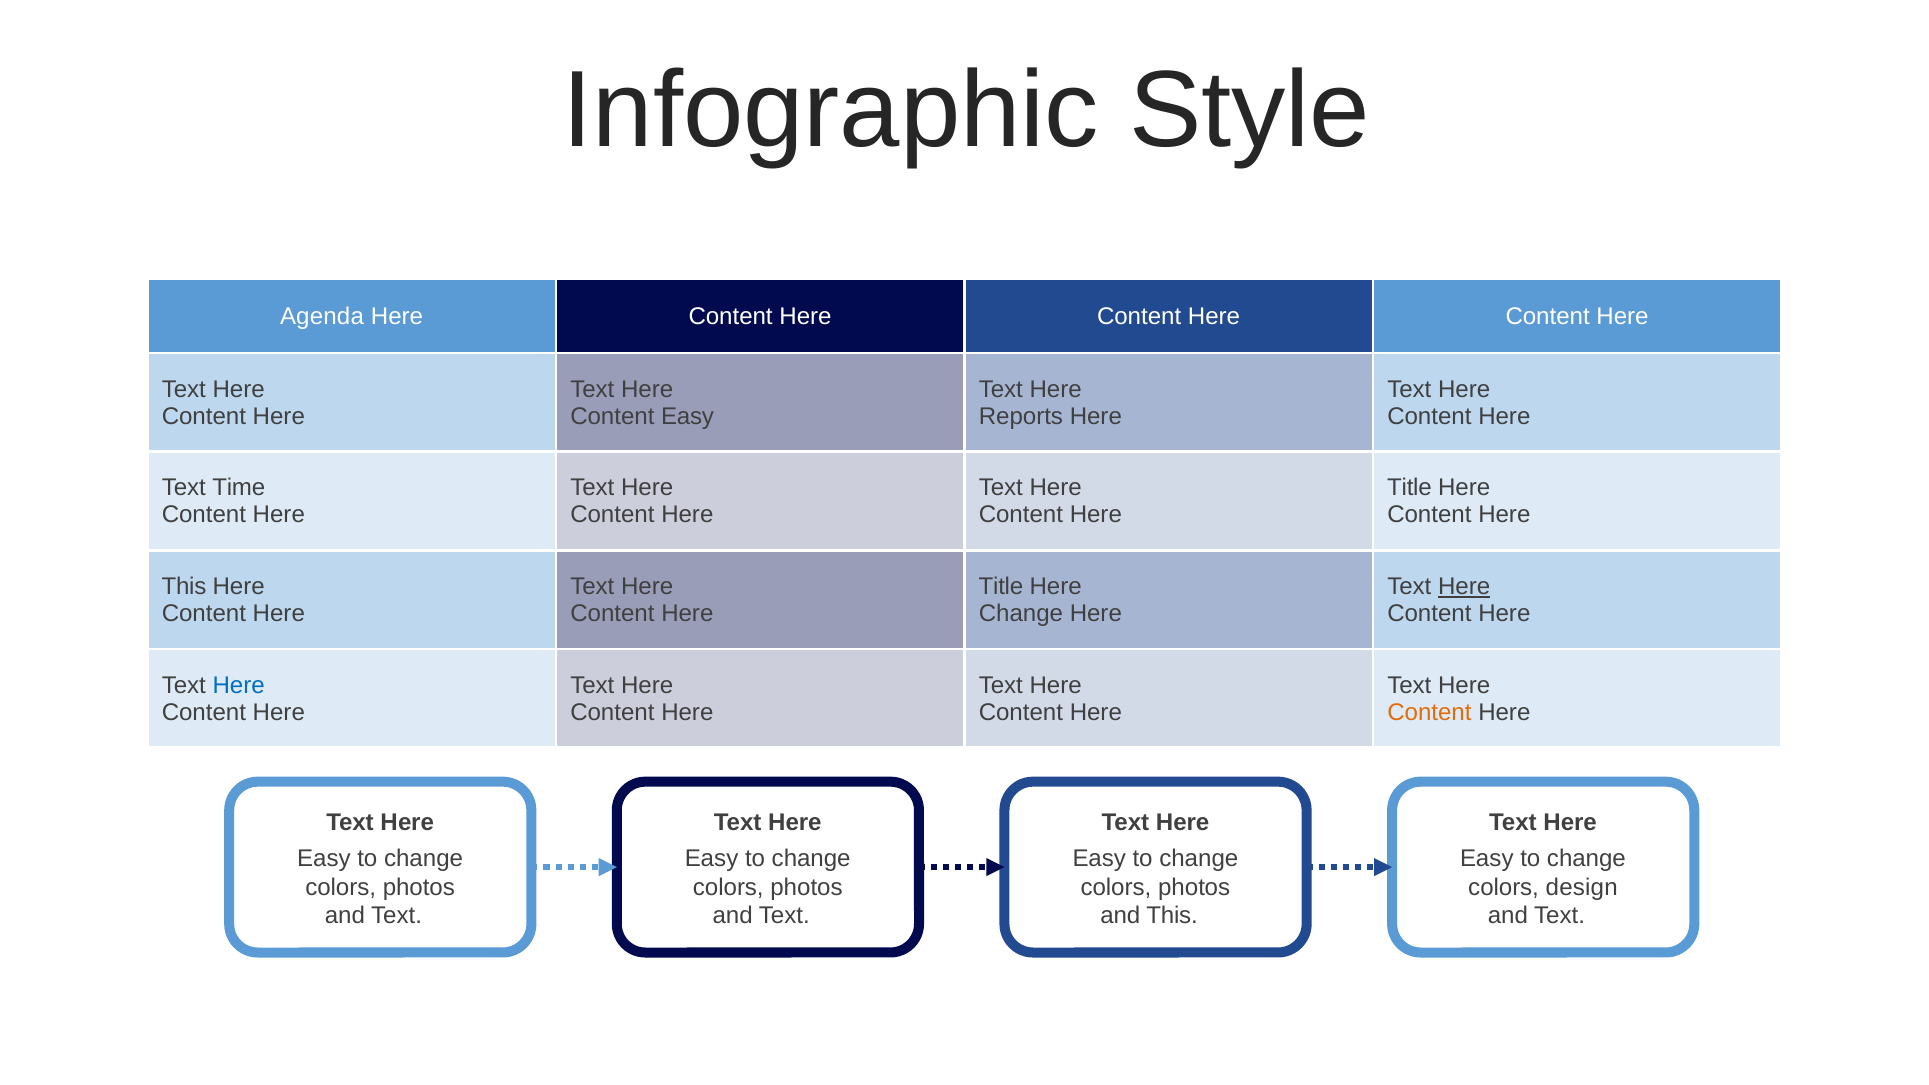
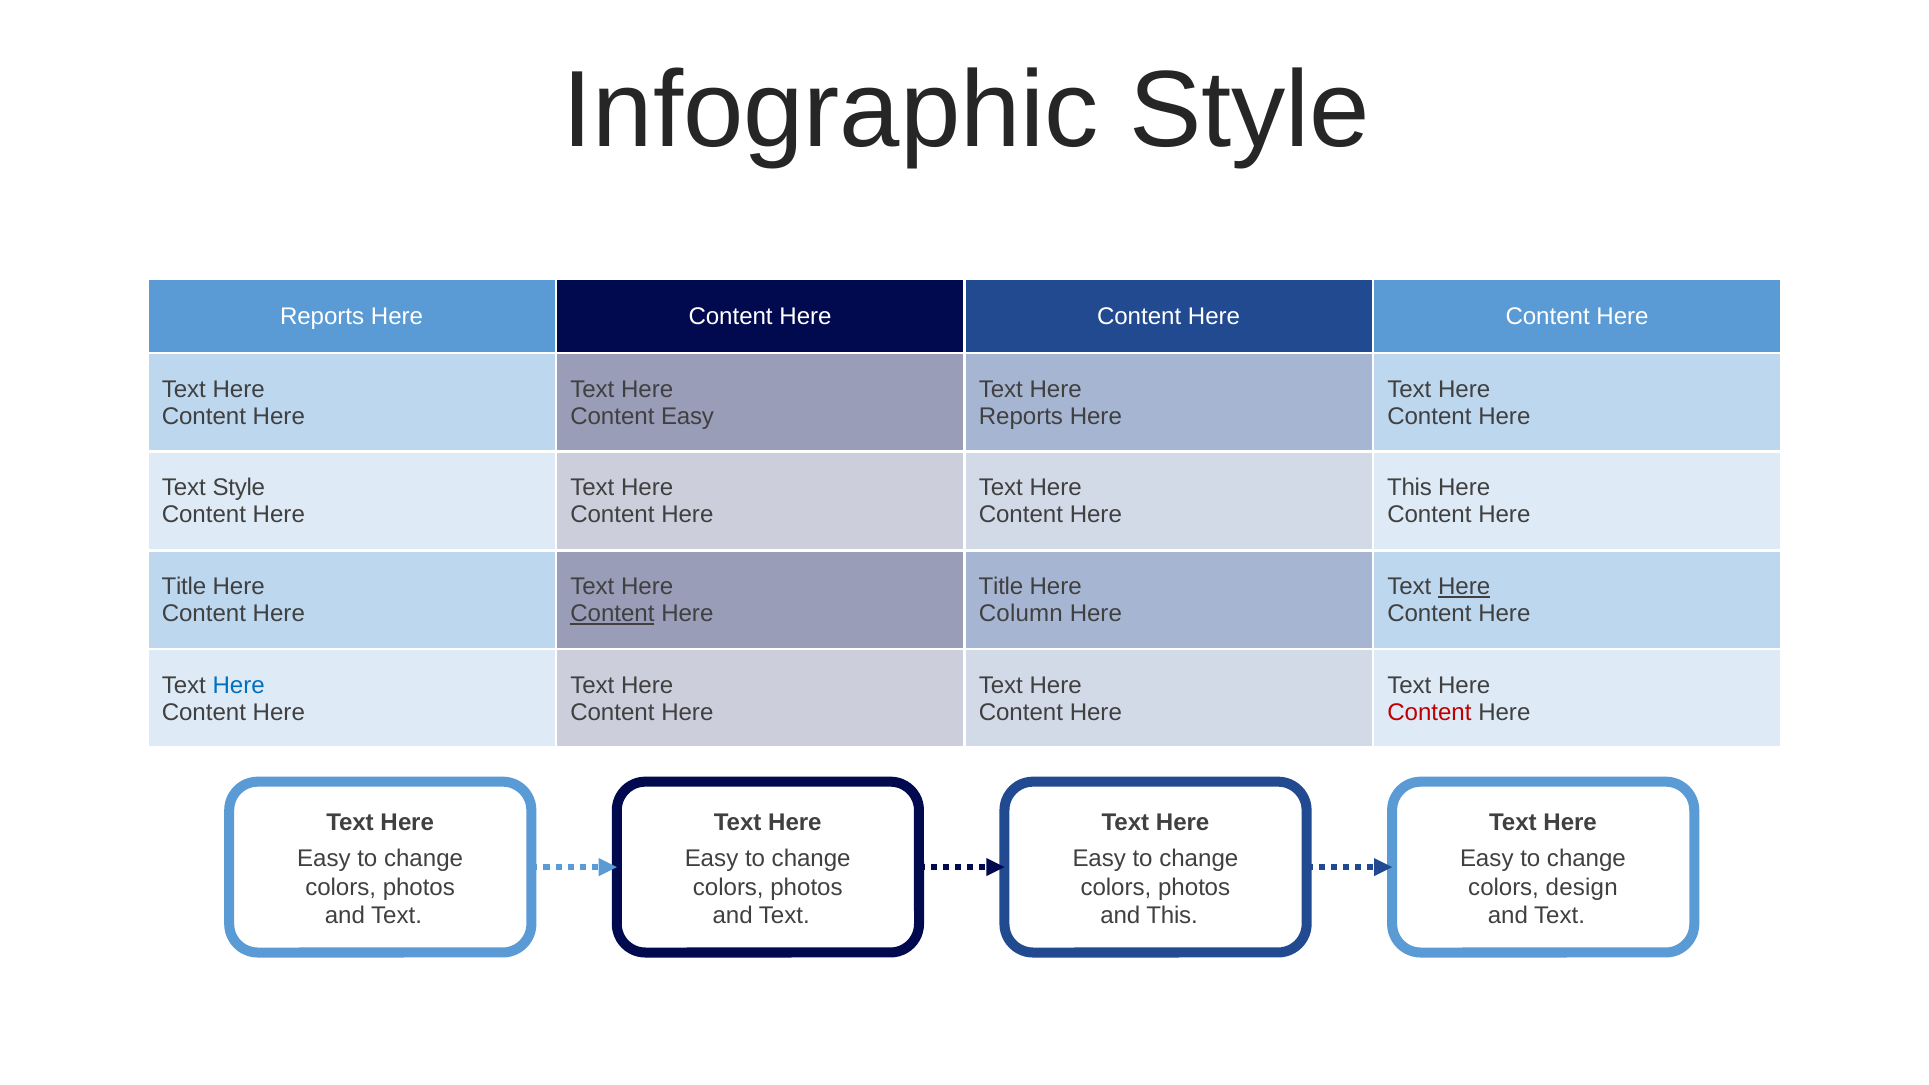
Agenda at (322, 316): Agenda -> Reports
Text Time: Time -> Style
Title at (1409, 488): Title -> This
This at (184, 587): This -> Title
Content at (612, 614) underline: none -> present
Change at (1021, 614): Change -> Column
Content at (1429, 712) colour: orange -> red
